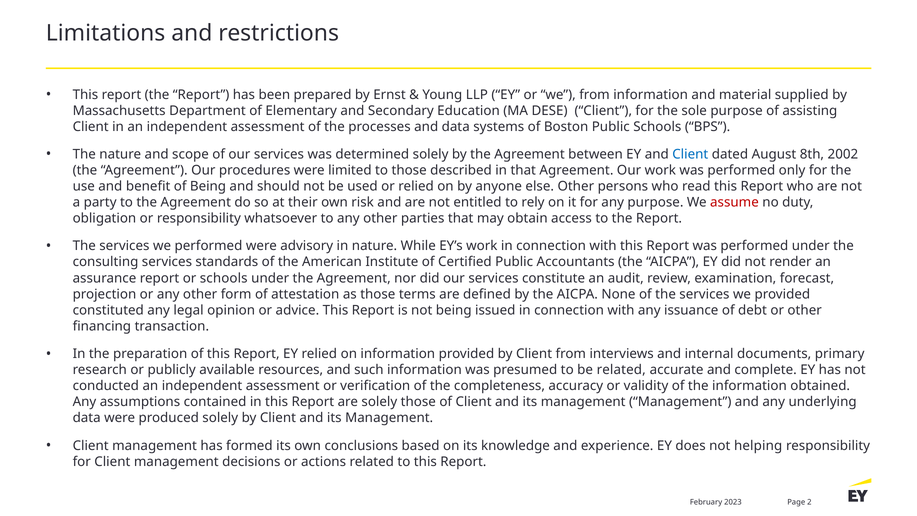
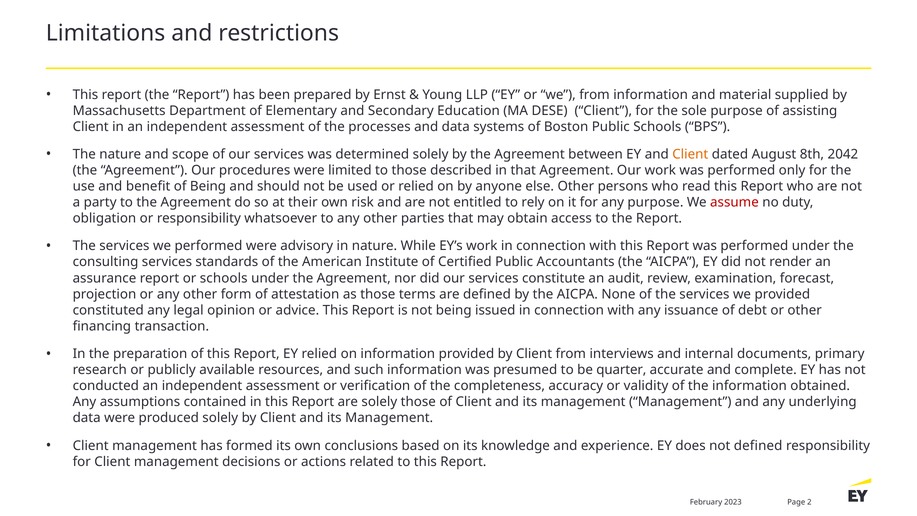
Client at (690, 154) colour: blue -> orange
2002: 2002 -> 2042
be related: related -> quarter
not helping: helping -> defined
